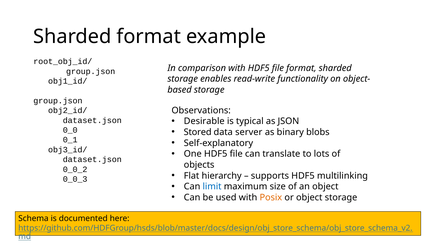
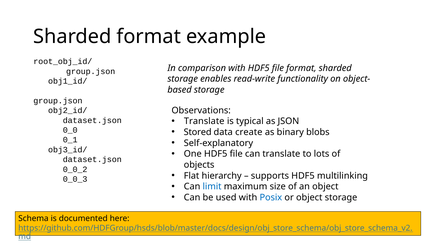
Desirable at (204, 121): Desirable -> Translate
server: server -> create
Posix colour: orange -> blue
